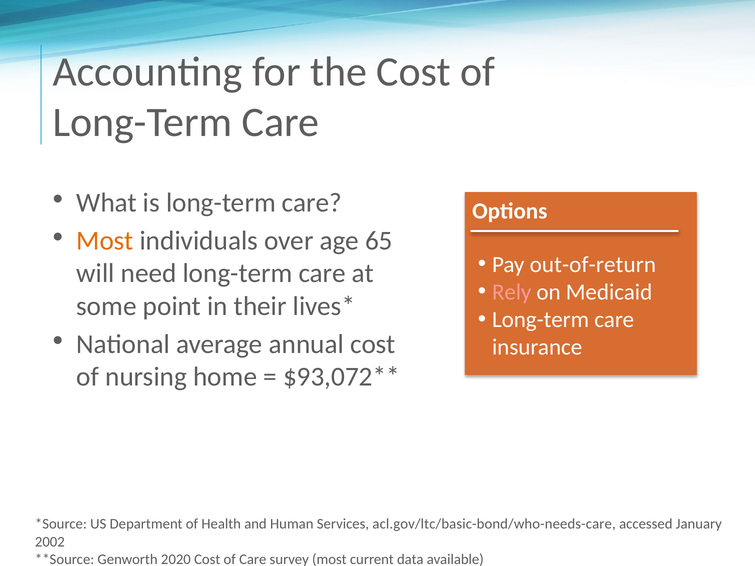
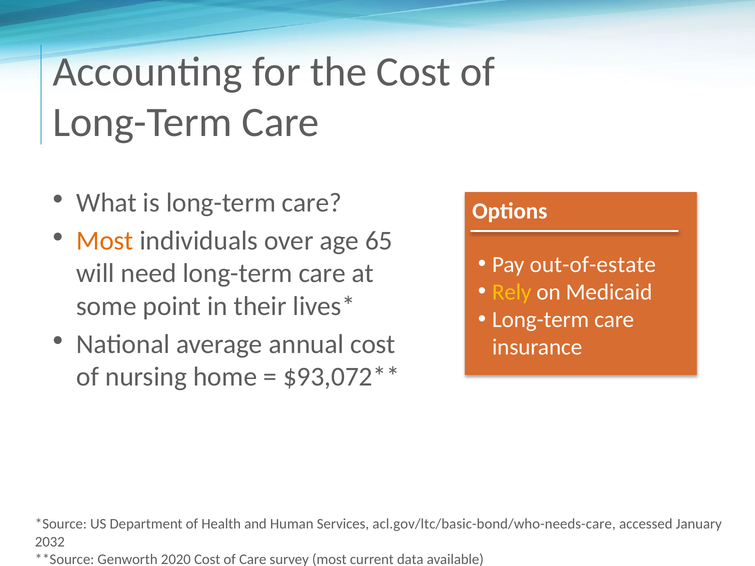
out-of-return: out-of-return -> out-of-estate
Rely colour: pink -> yellow
2002: 2002 -> 2032
